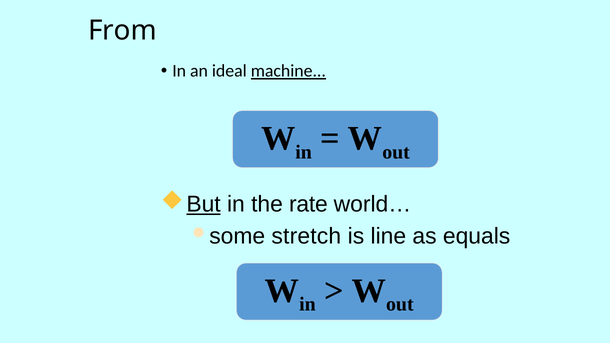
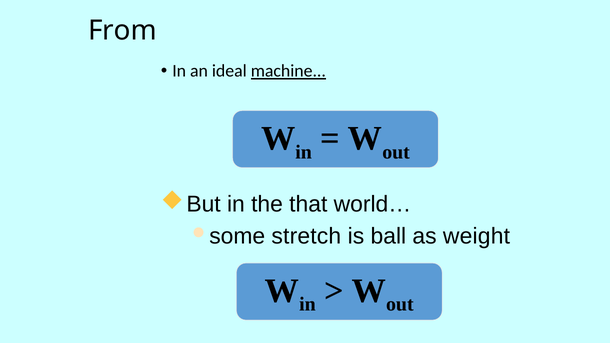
But underline: present -> none
rate: rate -> that
line: line -> ball
equals: equals -> weight
